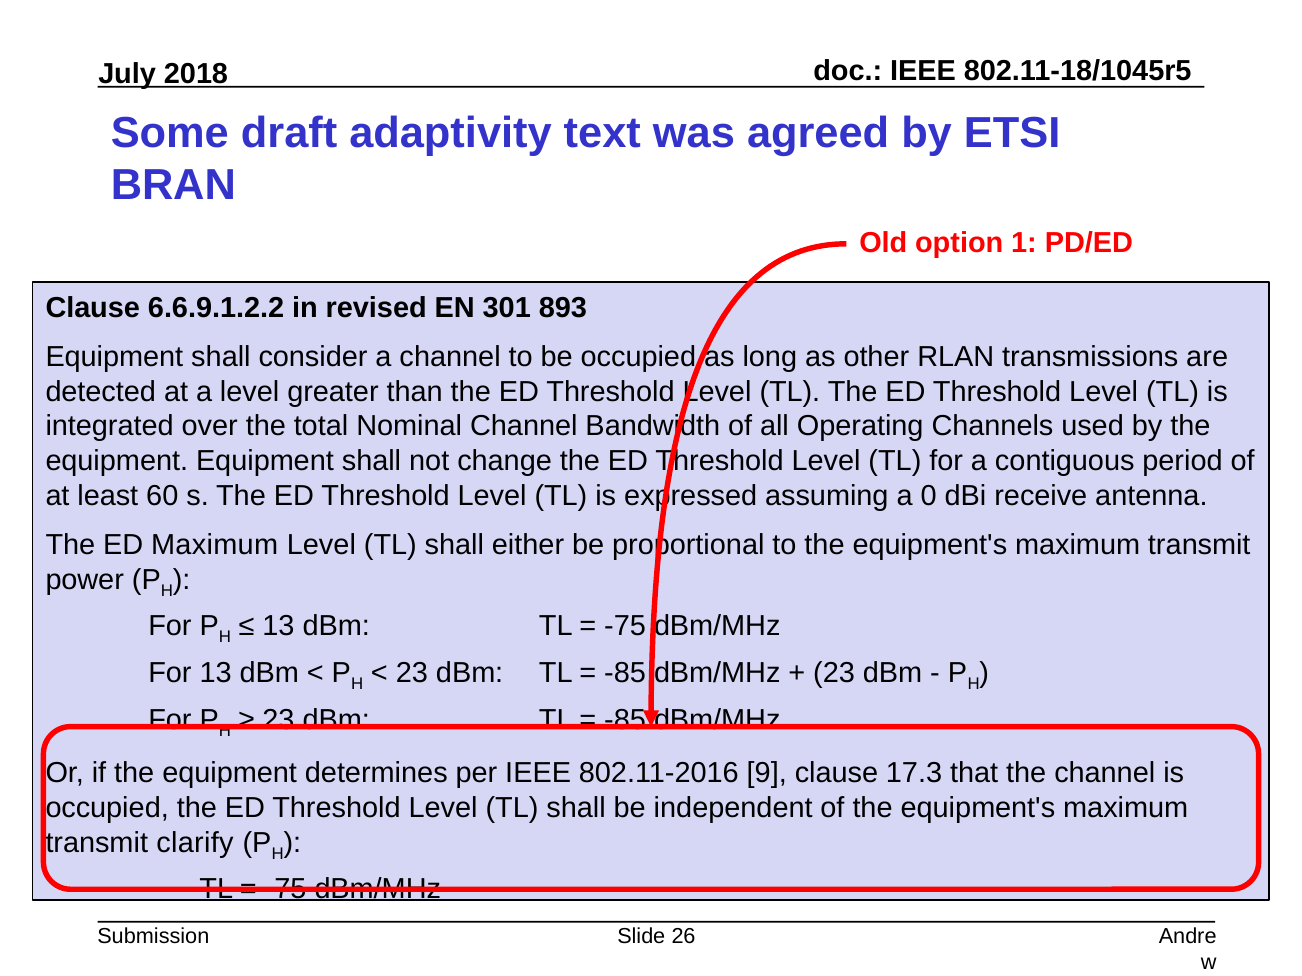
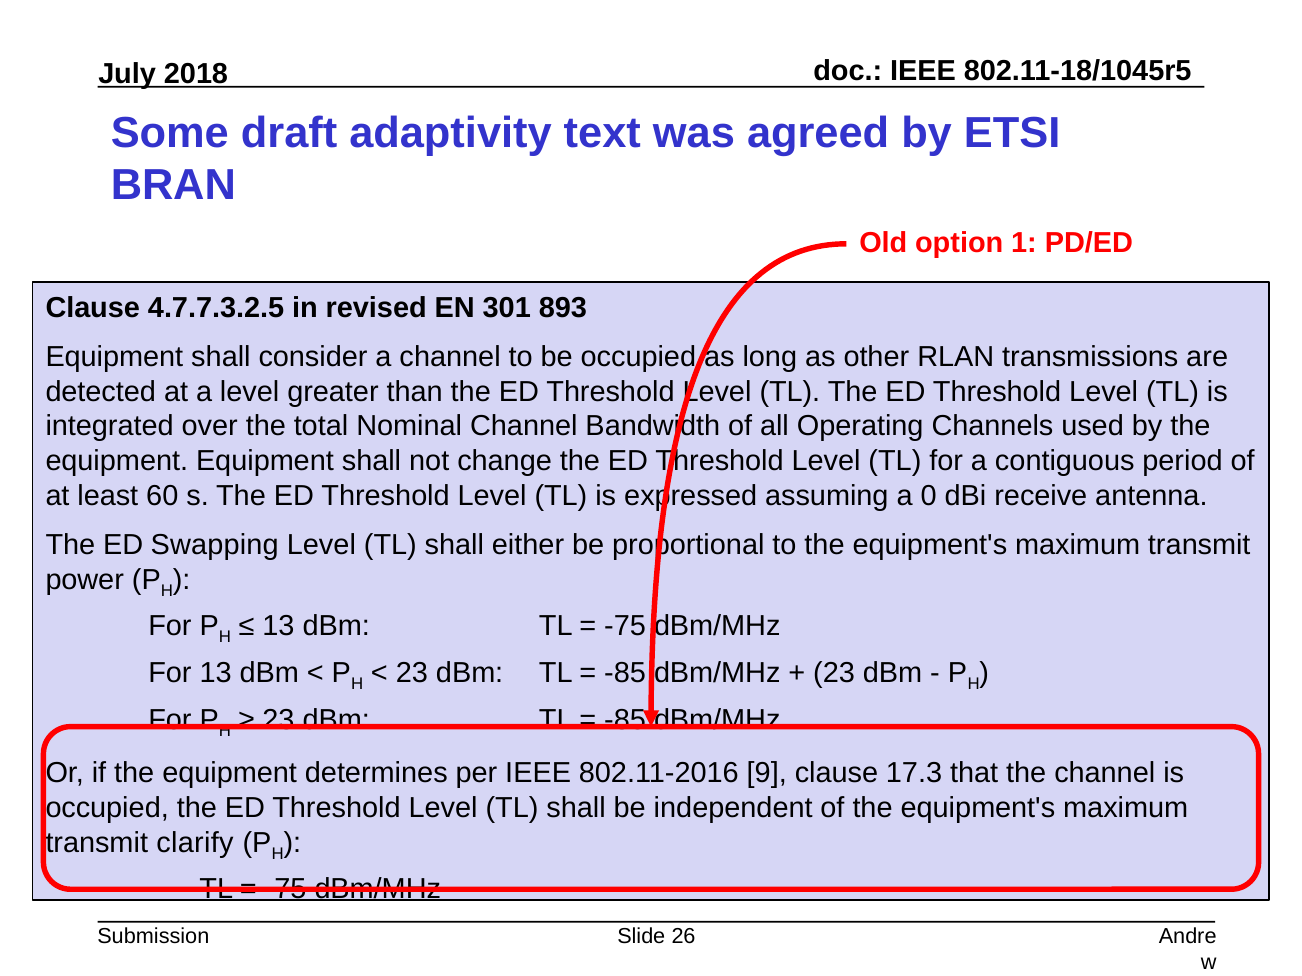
6.6.9.1.2.2: 6.6.9.1.2.2 -> 4.7.7.3.2.5
ED Maximum: Maximum -> Swapping
